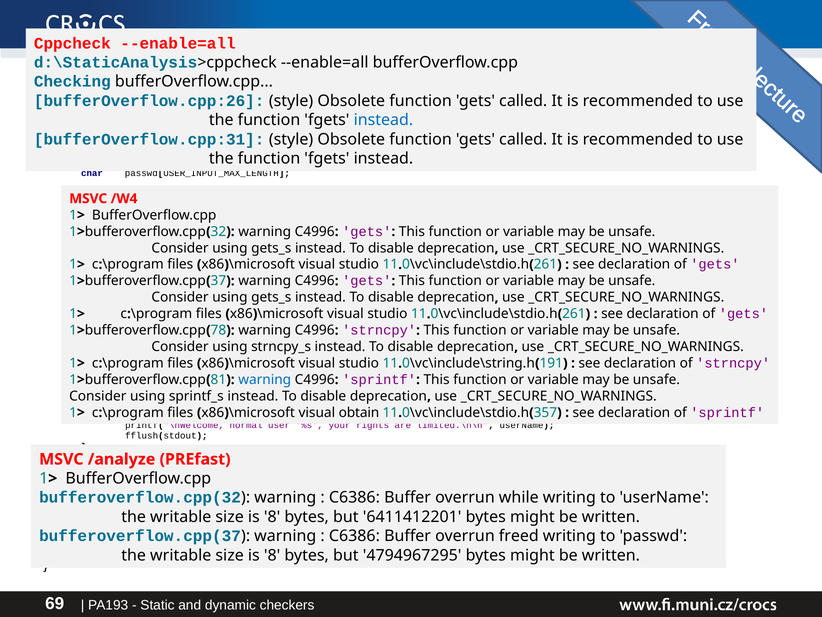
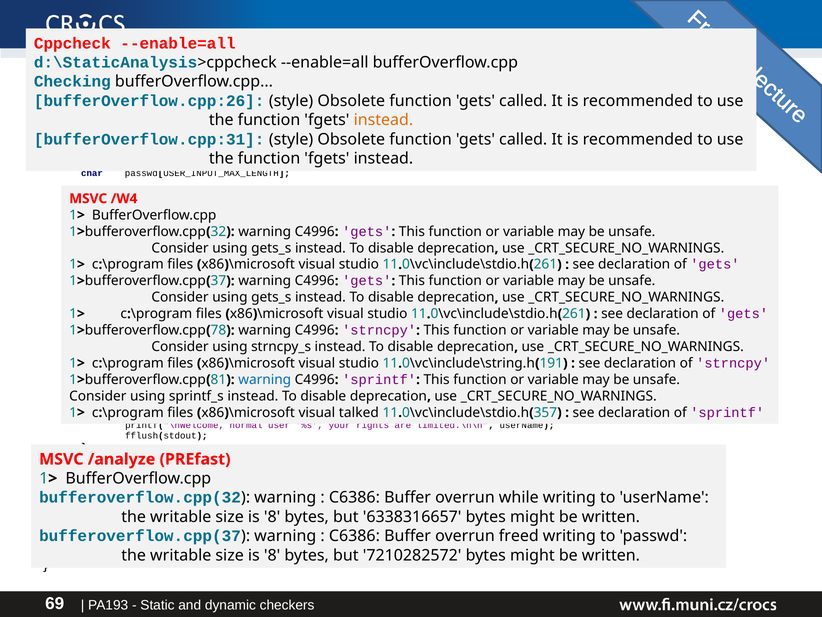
instead at (383, 120) colour: blue -> orange
obtain: obtain -> talked
6411412201: 6411412201 -> 6338316657
4794967295: 4794967295 -> 7210282572
